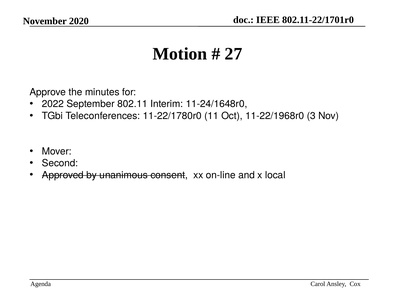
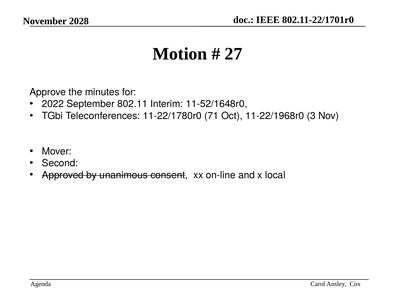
2020: 2020 -> 2028
11-24/1648r0: 11-24/1648r0 -> 11-52/1648r0
11: 11 -> 71
